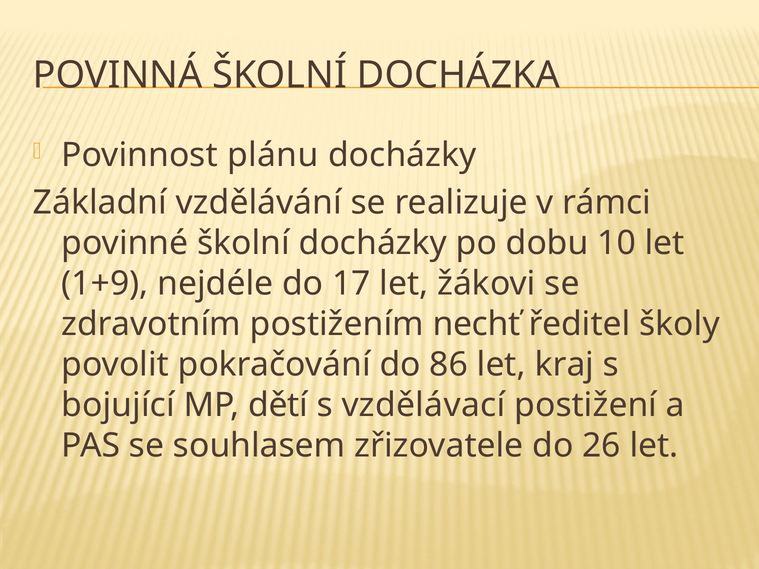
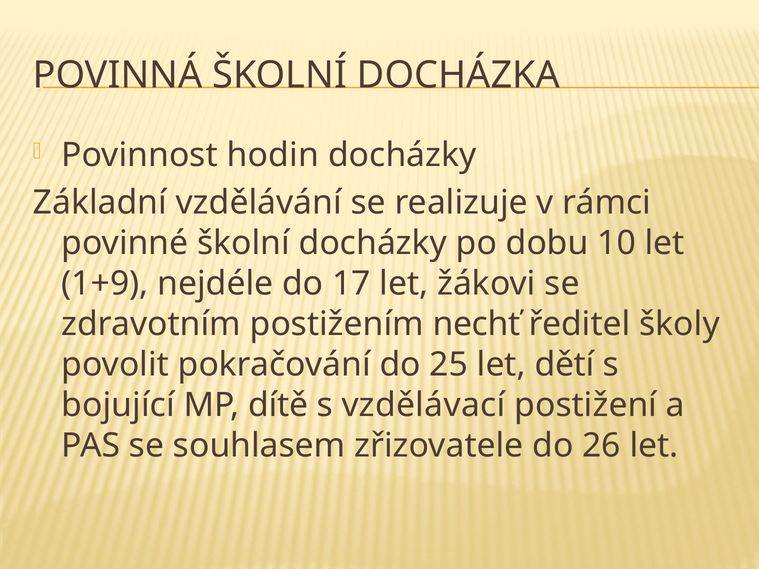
plánu: plánu -> hodin
86: 86 -> 25
kraj: kraj -> dětí
dětí: dětí -> dítě
